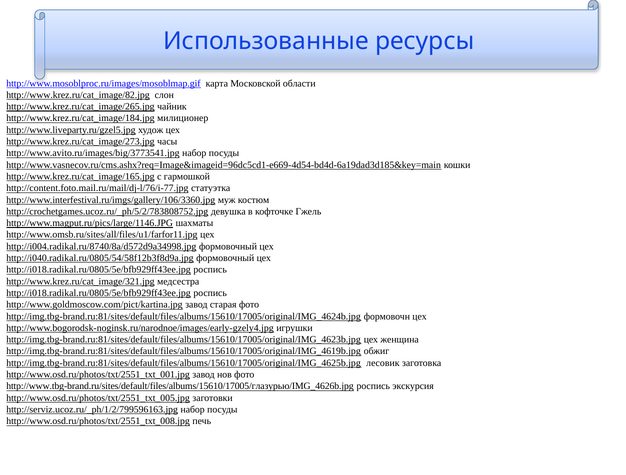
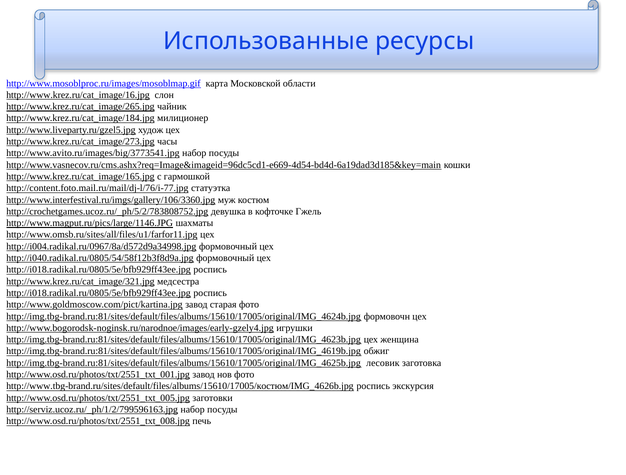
http://www.krez.ru/cat_image/82.jpg: http://www.krez.ru/cat_image/82.jpg -> http://www.krez.ru/cat_image/16.jpg
http://i004.radikal.ru/8740/8a/d572d9a34998.jpg: http://i004.radikal.ru/8740/8a/d572d9a34998.jpg -> http://i004.radikal.ru/0967/8a/d572d9a34998.jpg
http://www.tbg-brand.ru/sites/default/files/albums/15610/17005/глазурью/IMG_4626b.jpg: http://www.tbg-brand.ru/sites/default/files/albums/15610/17005/глазурью/IMG_4626b.jpg -> http://www.tbg-brand.ru/sites/default/files/albums/15610/17005/костюм/IMG_4626b.jpg
